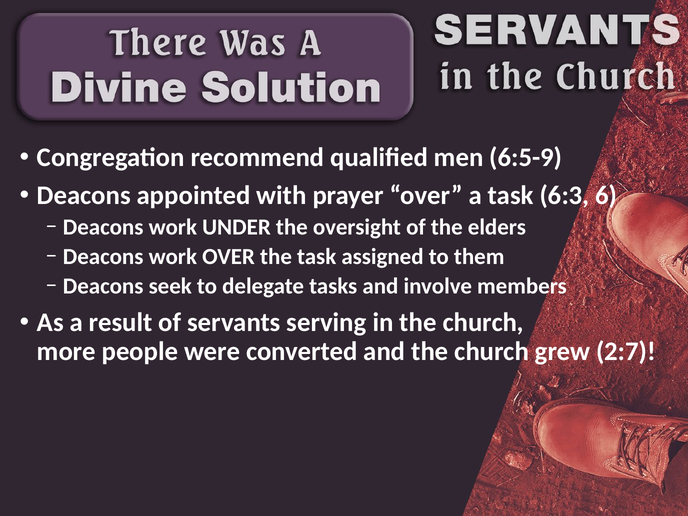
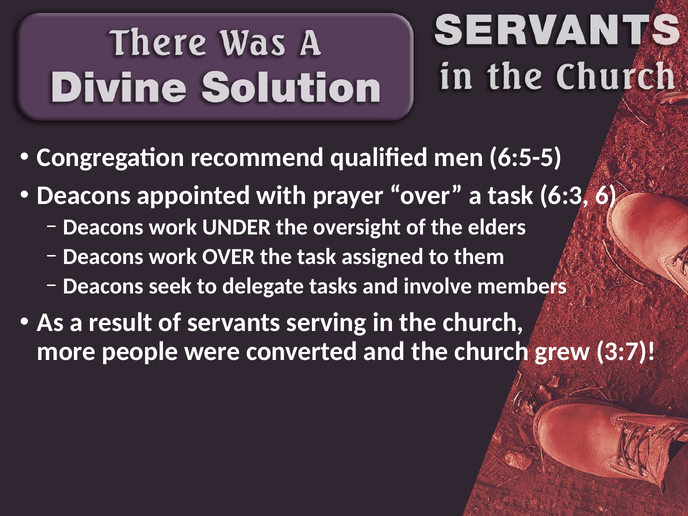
6:5-9: 6:5-9 -> 6:5-5
2:7: 2:7 -> 3:7
